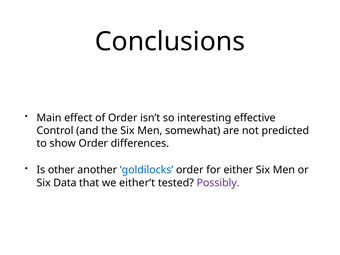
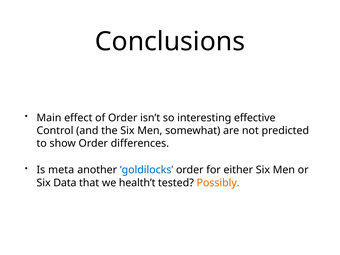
other: other -> meta
either’t: either’t -> health’t
Possibly colour: purple -> orange
